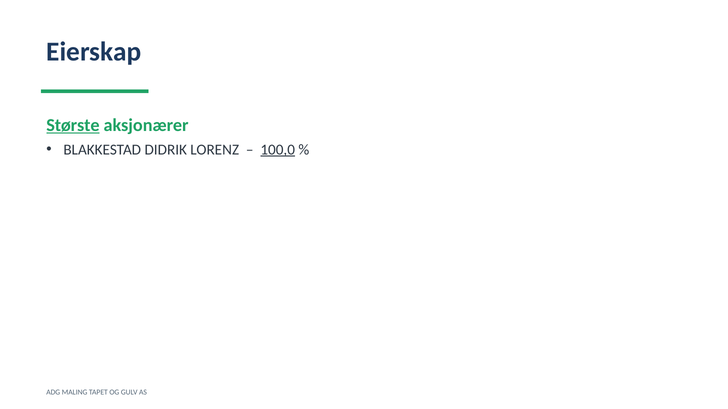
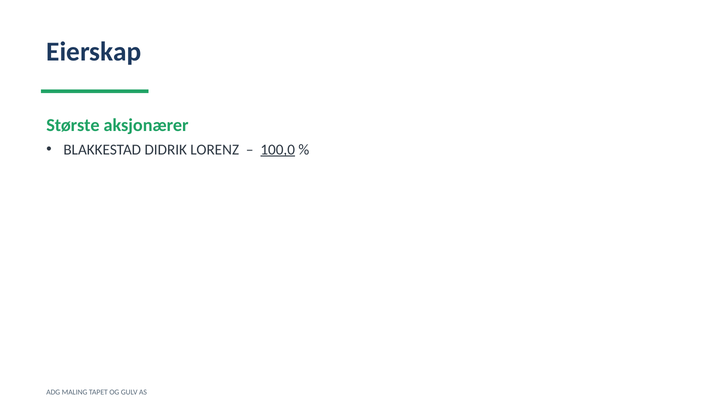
Største underline: present -> none
